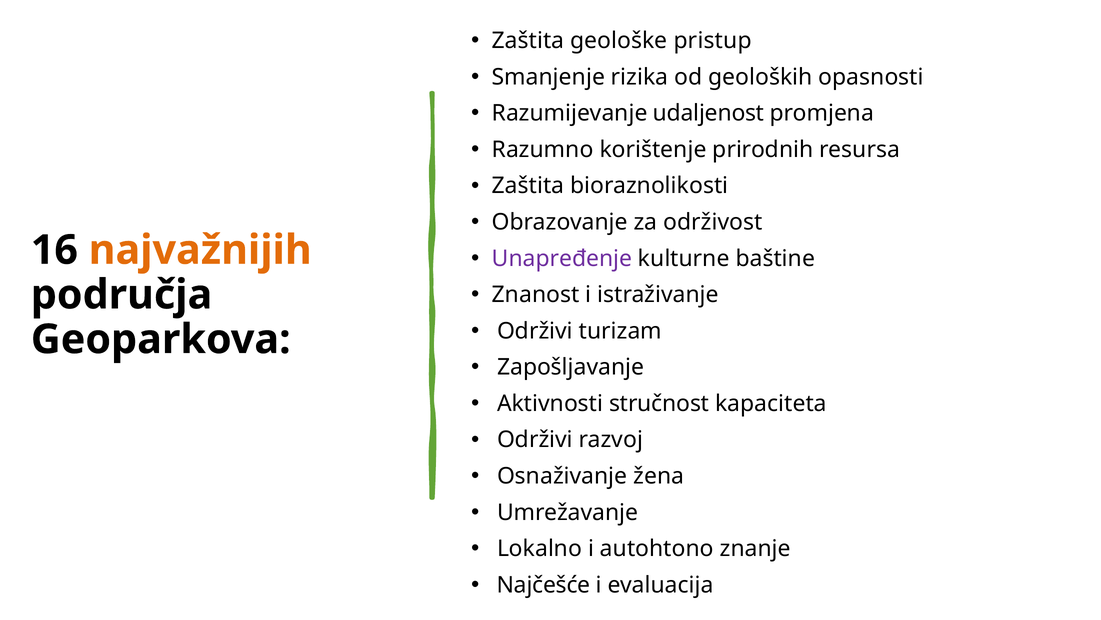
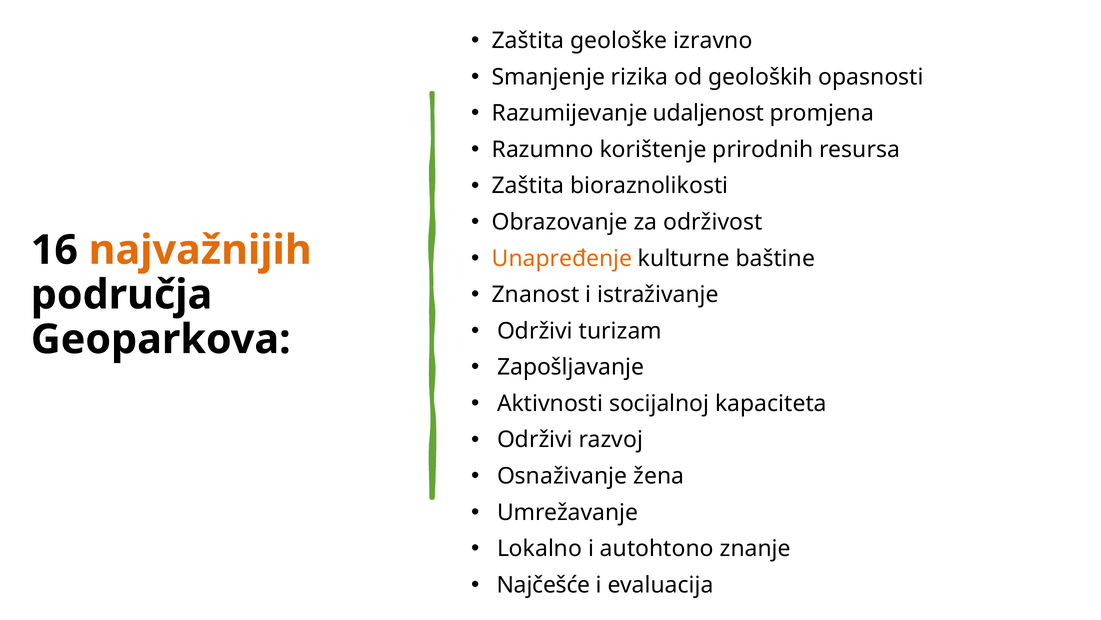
pristup: pristup -> izravno
Unapređenje colour: purple -> orange
stručnost: stručnost -> socijalnoj
